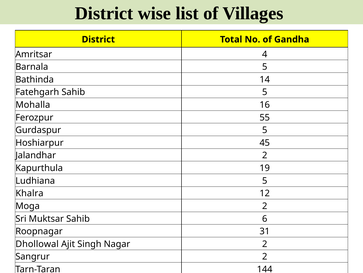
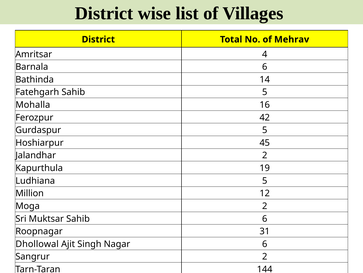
Gandha: Gandha -> Mehrav
Barnala 5: 5 -> 6
55: 55 -> 42
Khalra: Khalra -> Million
Nagar 2: 2 -> 6
